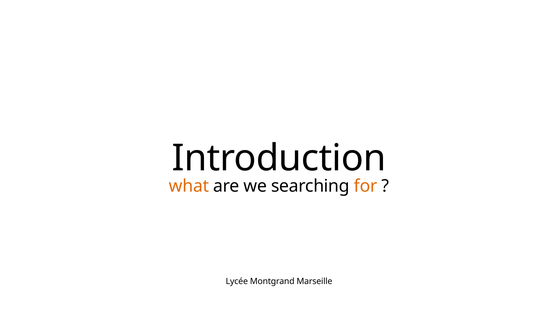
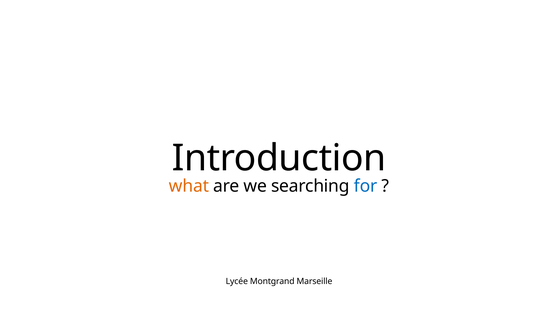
for colour: orange -> blue
